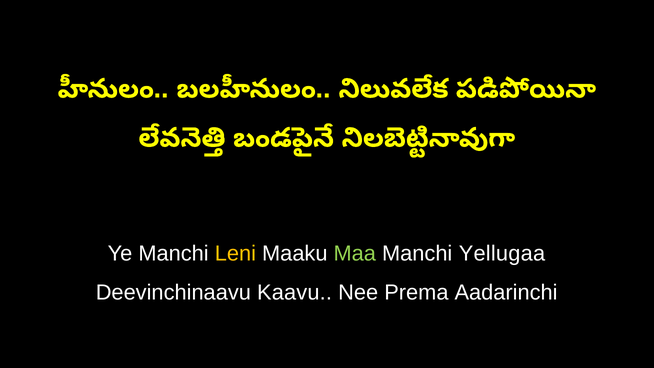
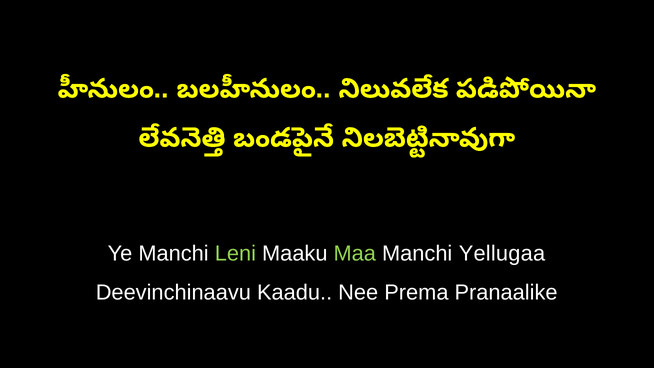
Leni colour: yellow -> light green
Kaavu: Kaavu -> Kaadu
Aadarinchi: Aadarinchi -> Pranaalike
